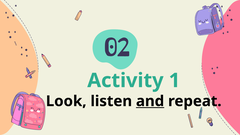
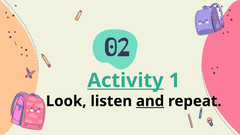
Activity underline: none -> present
